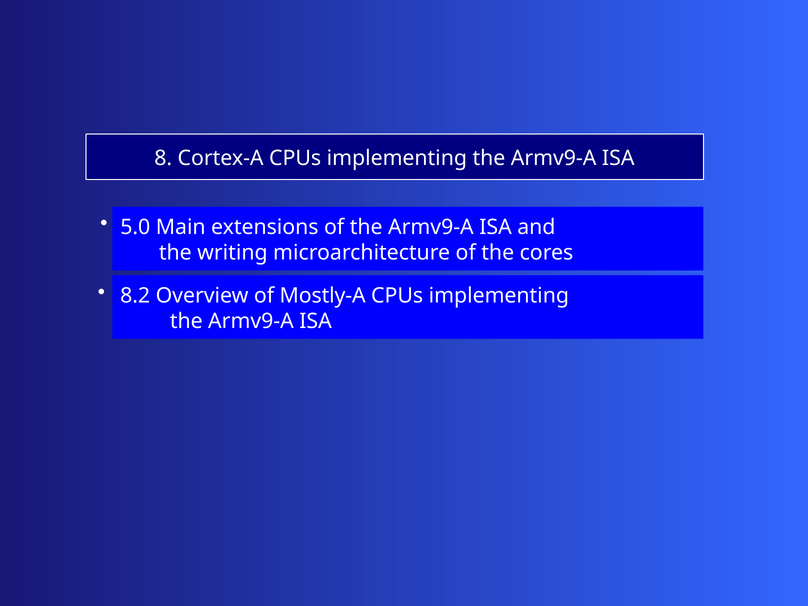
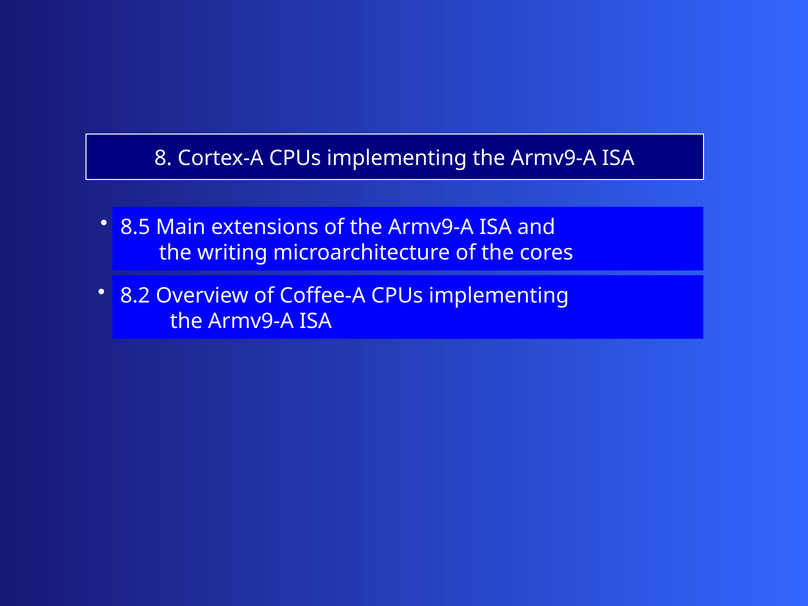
5.0: 5.0 -> 8.5
Mostly-A: Mostly-A -> Coffee-A
